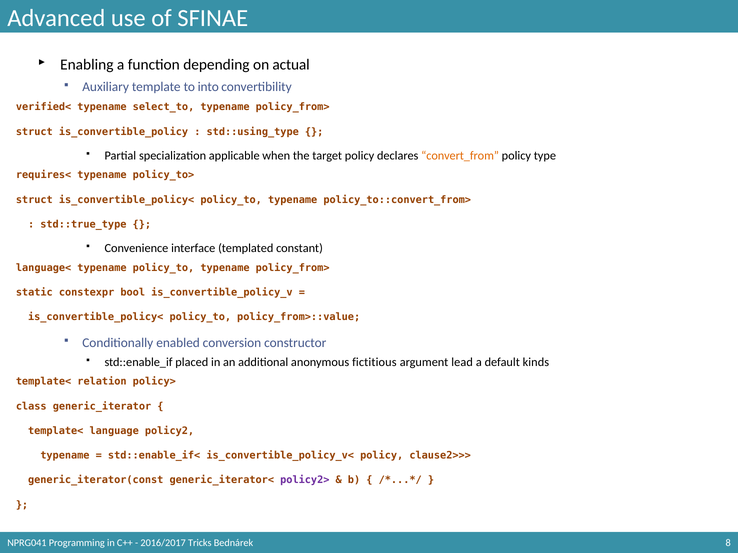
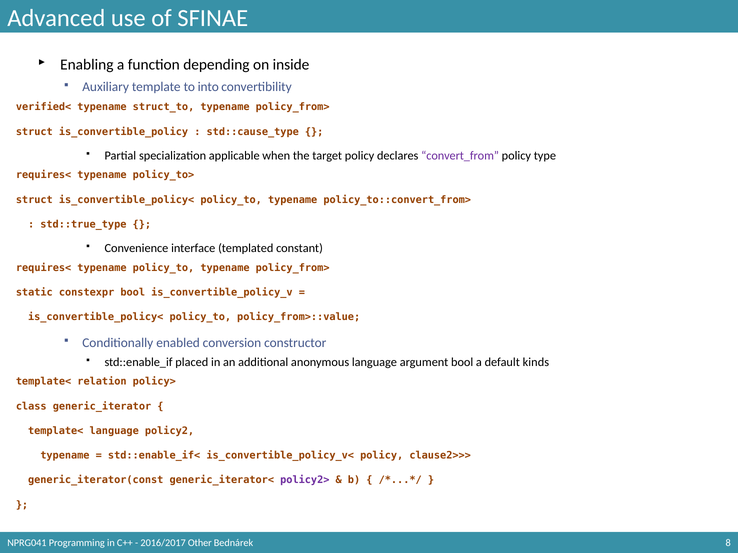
actual: actual -> inside
select_to: select_to -> struct_to
std::using_type: std::using_type -> std::cause_type
convert_from colour: orange -> purple
language< at (44, 268): language< -> requires<
anonymous fictitious: fictitious -> language
argument lead: lead -> bool
Tricks: Tricks -> Other
